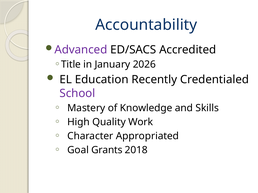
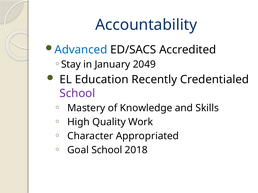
Advanced colour: purple -> blue
Title: Title -> Stay
2026: 2026 -> 2049
Goal Grants: Grants -> School
